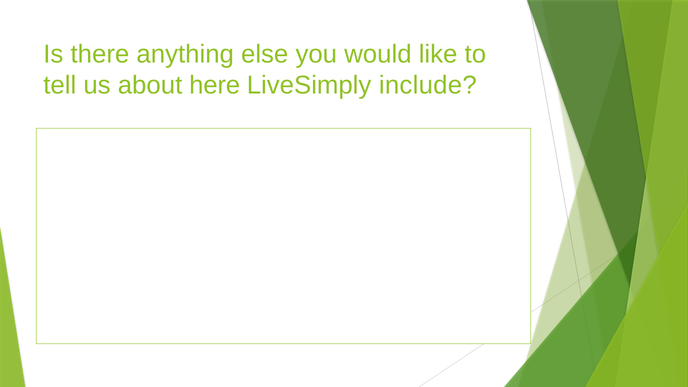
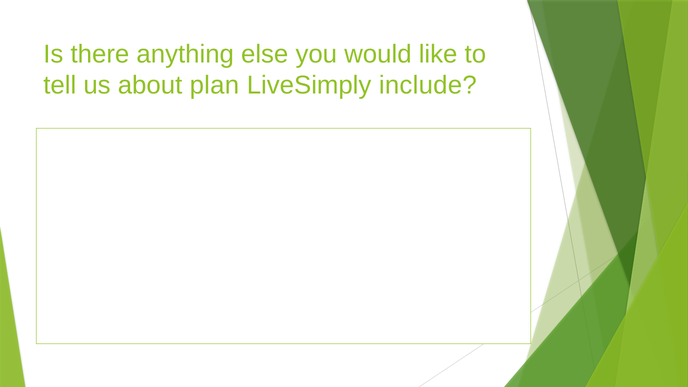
here: here -> plan
